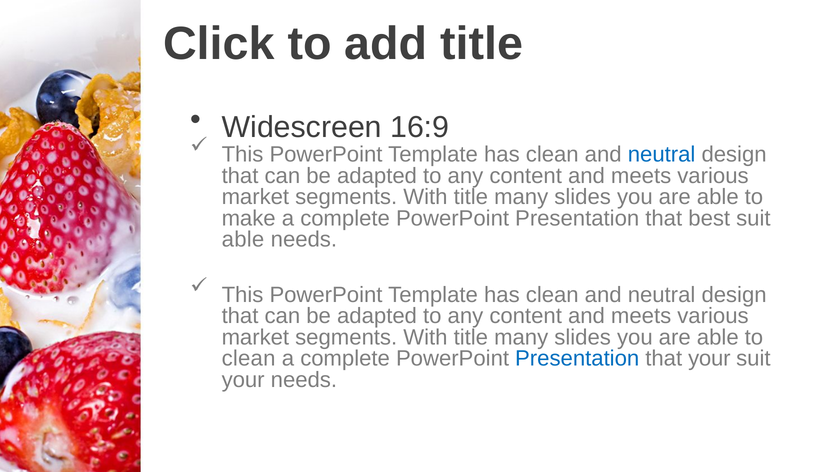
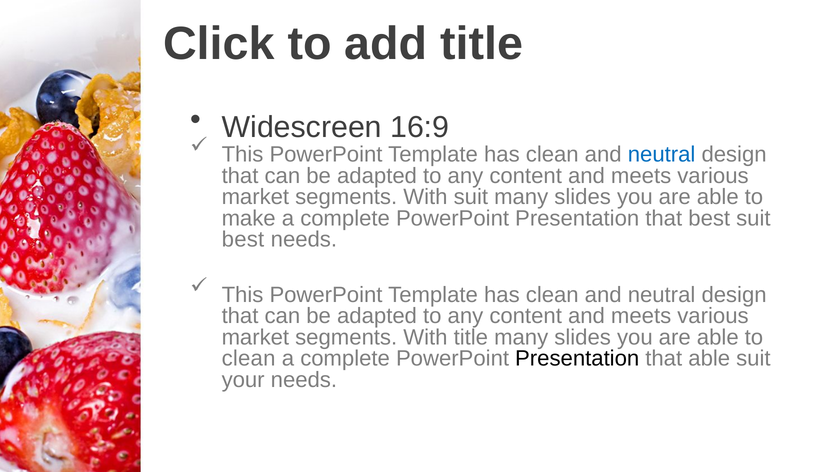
title at (471, 197): title -> suit
able at (243, 240): able -> best
Presentation at (577, 359) colour: blue -> black
that your: your -> able
